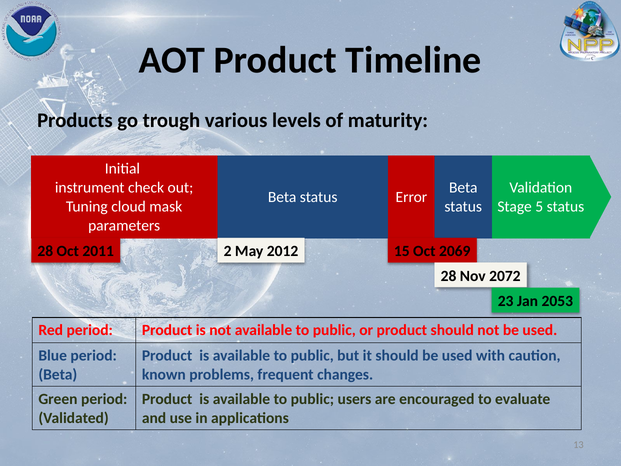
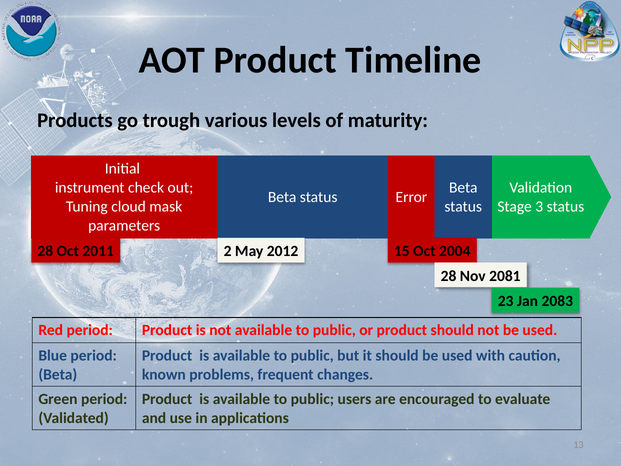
5: 5 -> 3
2069: 2069 -> 2004
2072: 2072 -> 2081
2053: 2053 -> 2083
